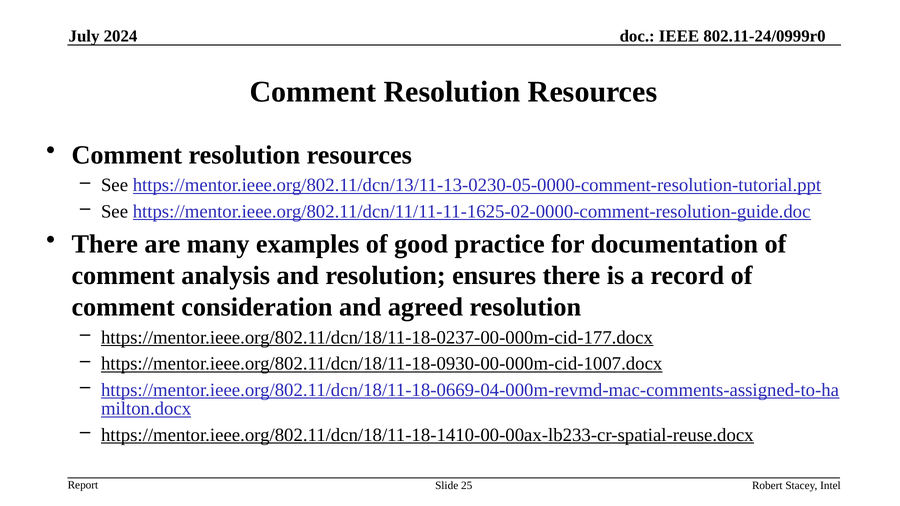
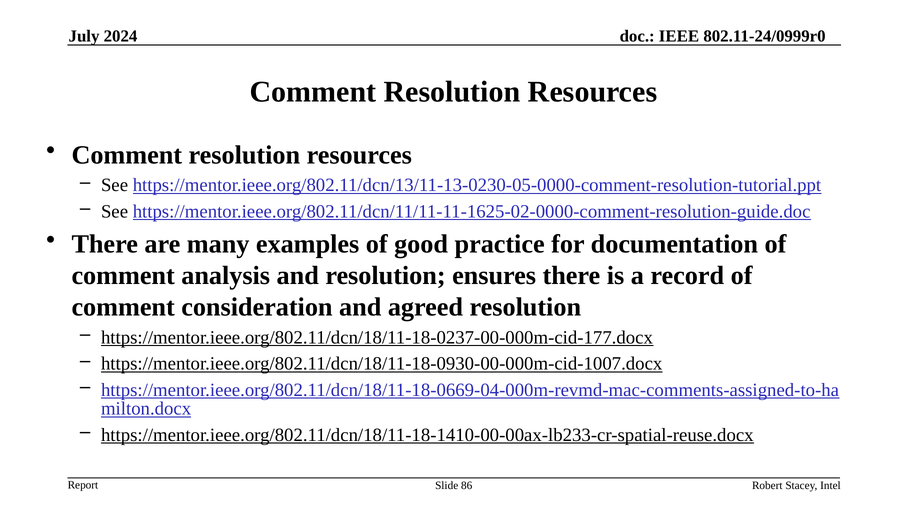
25: 25 -> 86
